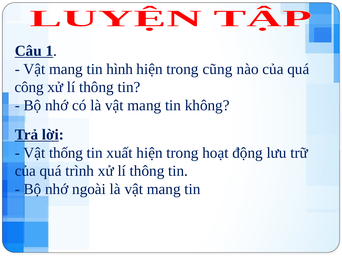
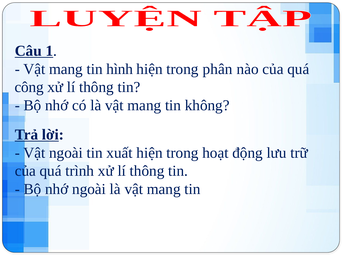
cũng: cũng -> phân
Vật thống: thống -> ngoài
